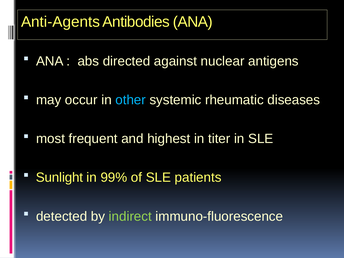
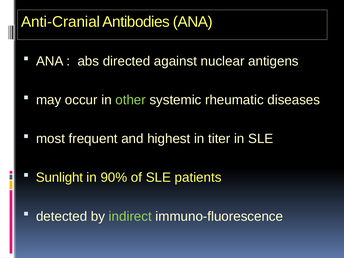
Anti-Agents: Anti-Agents -> Anti-Cranial
other colour: light blue -> light green
99%: 99% -> 90%
